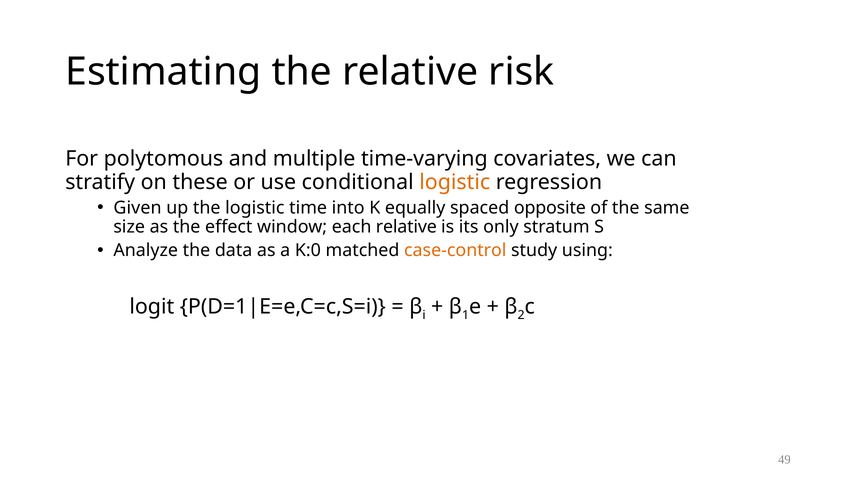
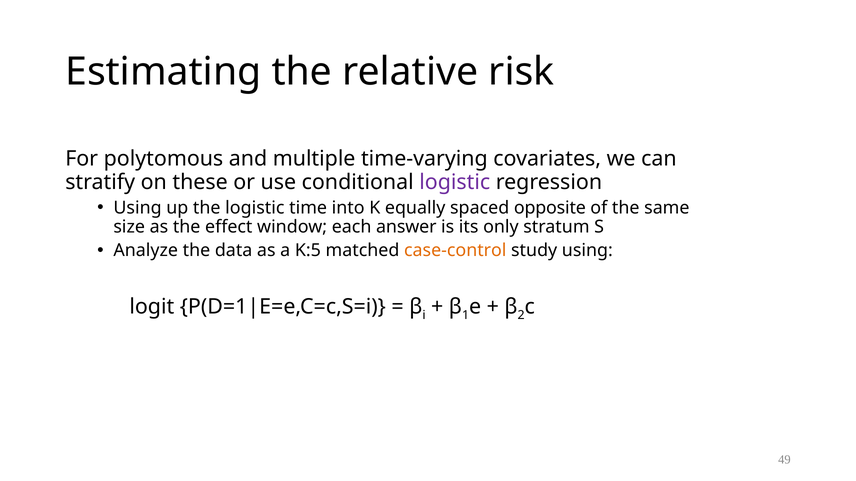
logistic at (455, 182) colour: orange -> purple
Given at (137, 208): Given -> Using
each relative: relative -> answer
K:0: K:0 -> K:5
